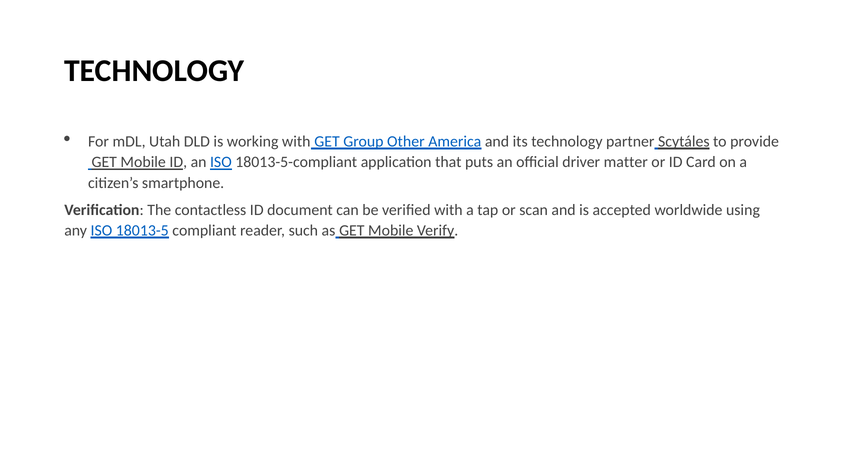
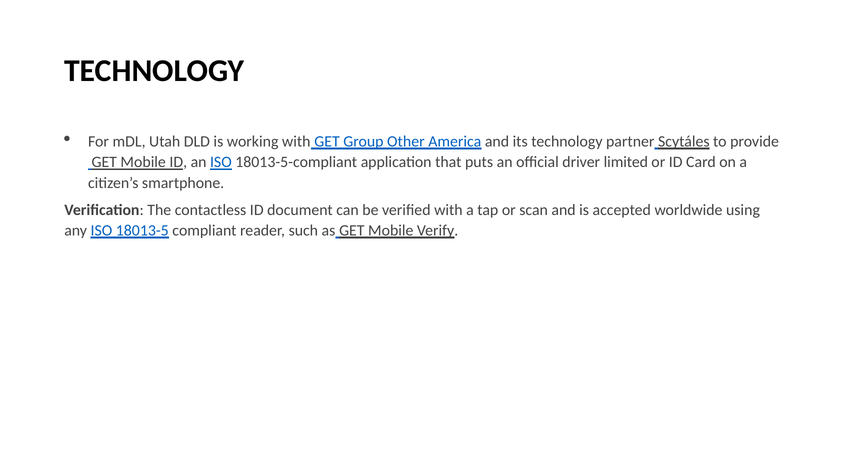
matter: matter -> limited
